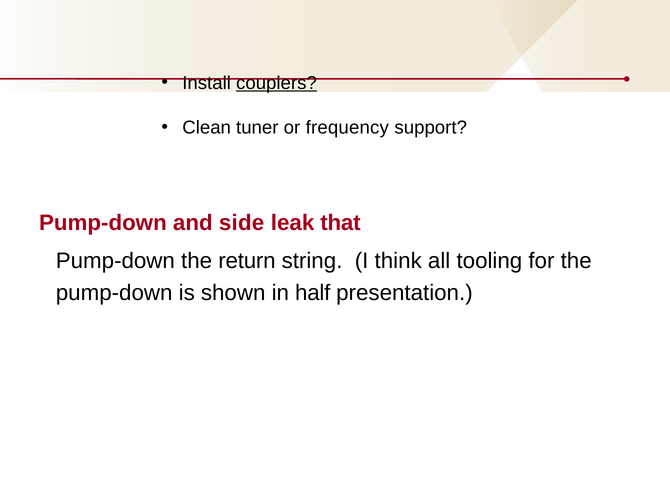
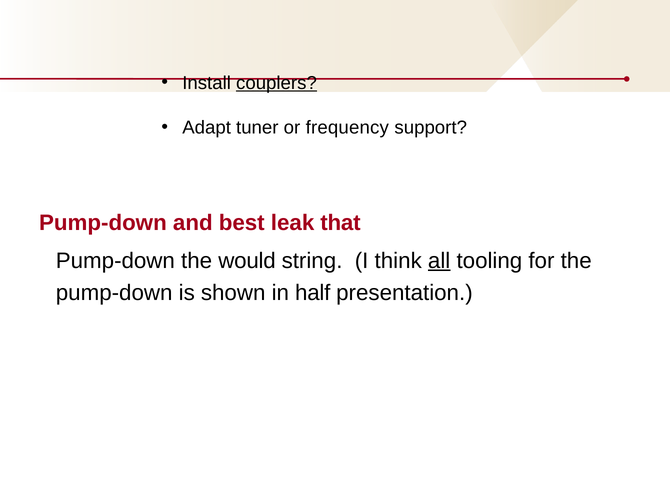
Clean: Clean -> Adapt
side: side -> best
return: return -> would
all underline: none -> present
